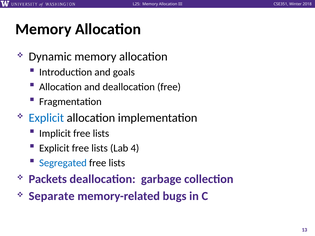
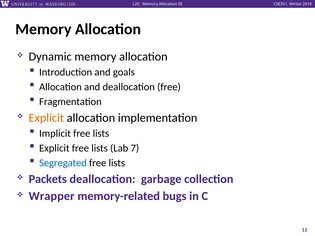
Explicit at (46, 118) colour: blue -> orange
4: 4 -> 7
Separate: Separate -> Wrapper
